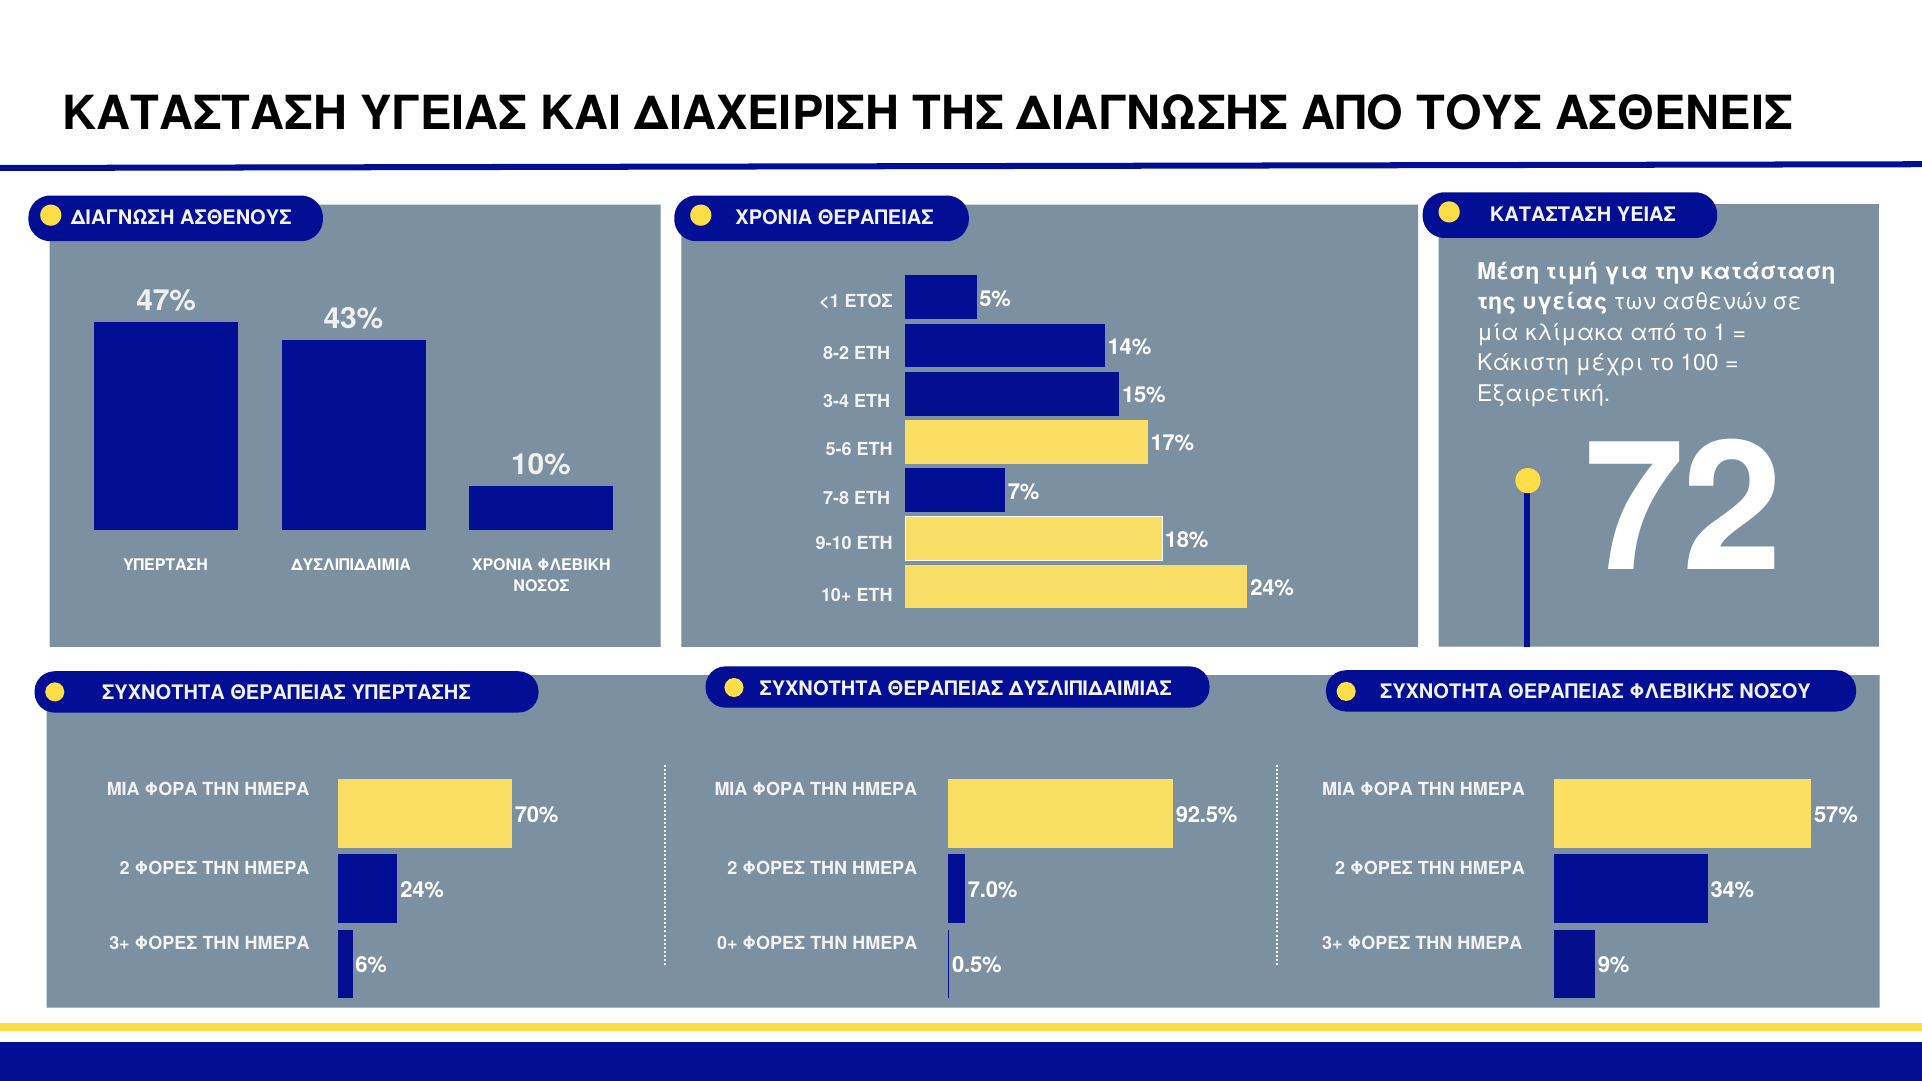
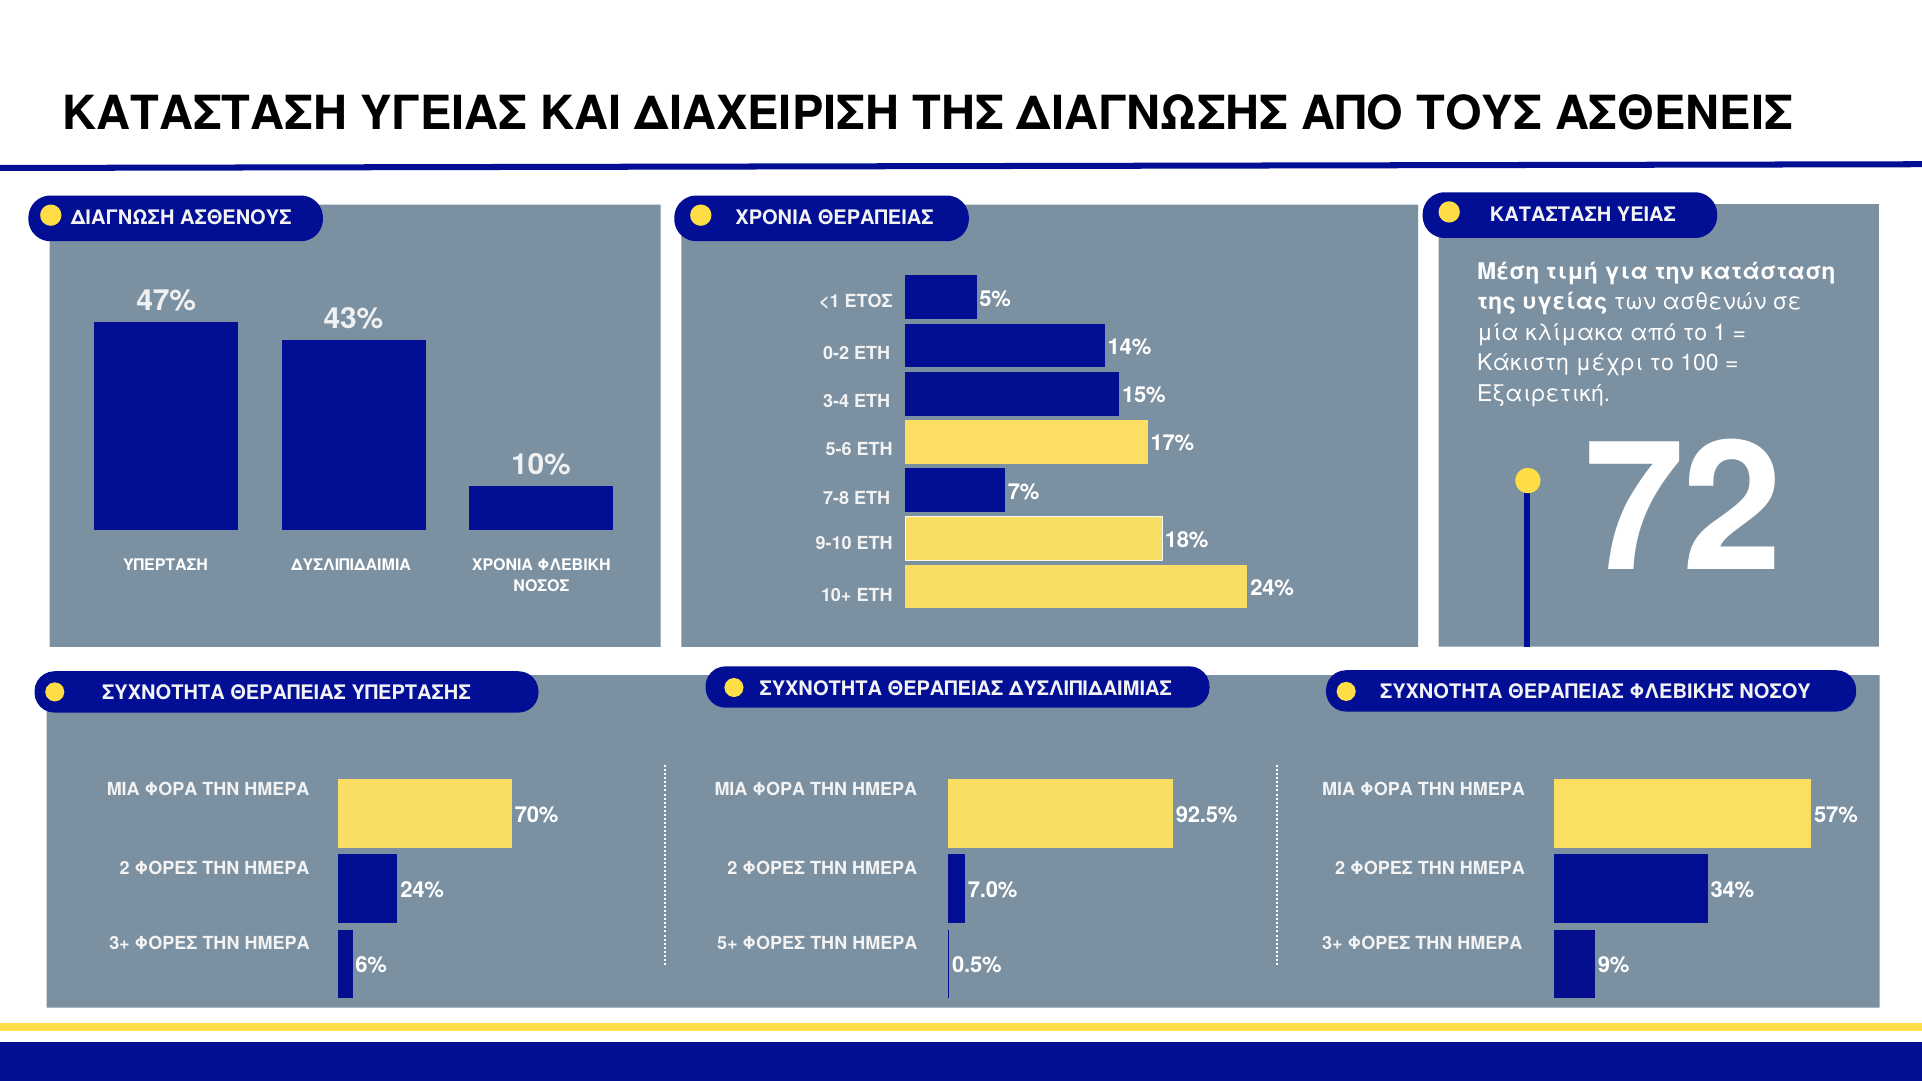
8-2: 8-2 -> 0-2
0+: 0+ -> 5+
